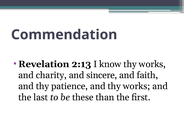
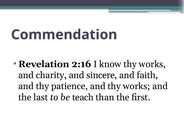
2:13: 2:13 -> 2:16
these: these -> teach
